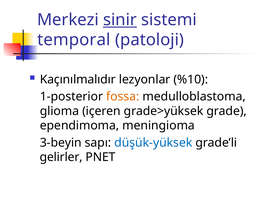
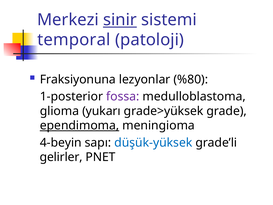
Kaçınılmalıdır: Kaçınılmalıdır -> Fraksiyonuna
%10: %10 -> %80
fossa colour: orange -> purple
içeren: içeren -> yukarı
ependimoma underline: none -> present
3-beyin: 3-beyin -> 4-beyin
